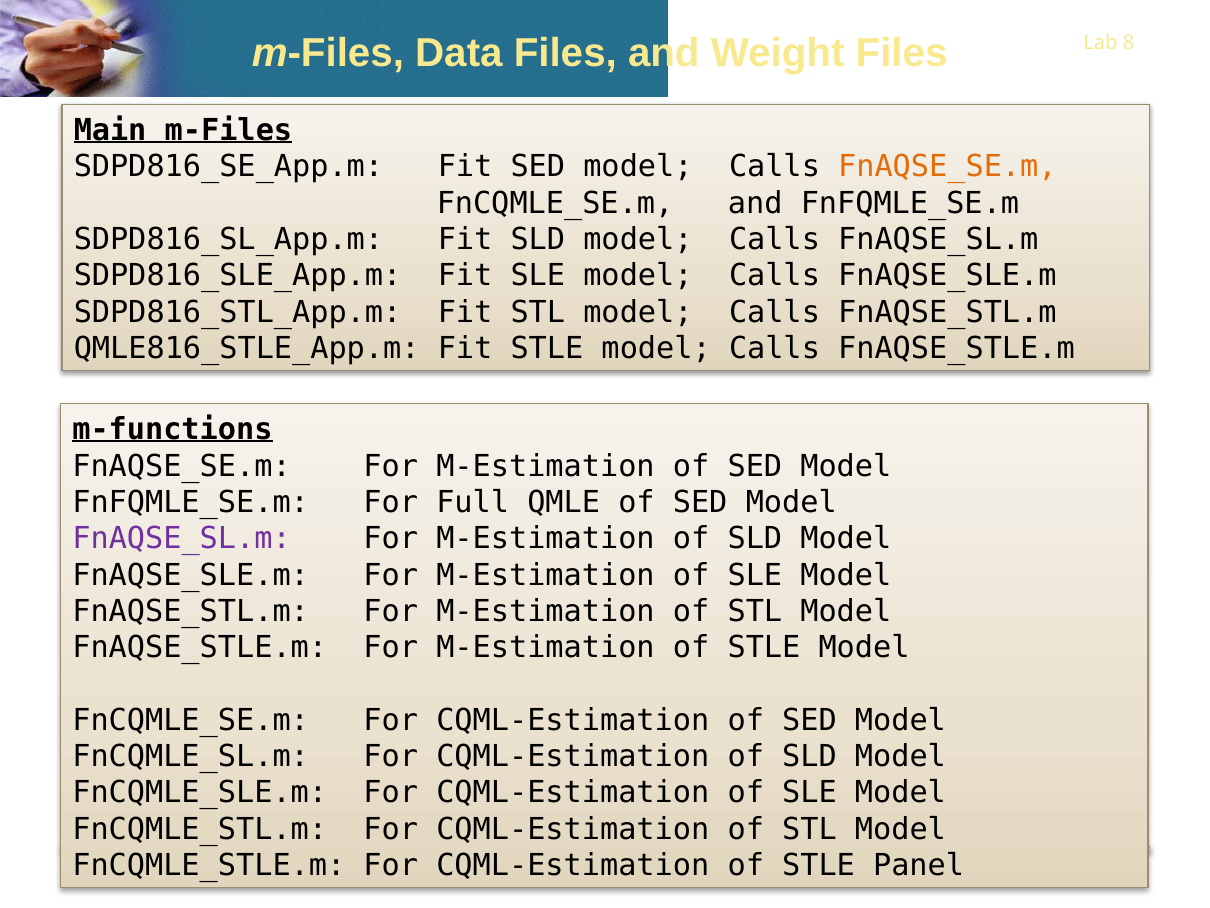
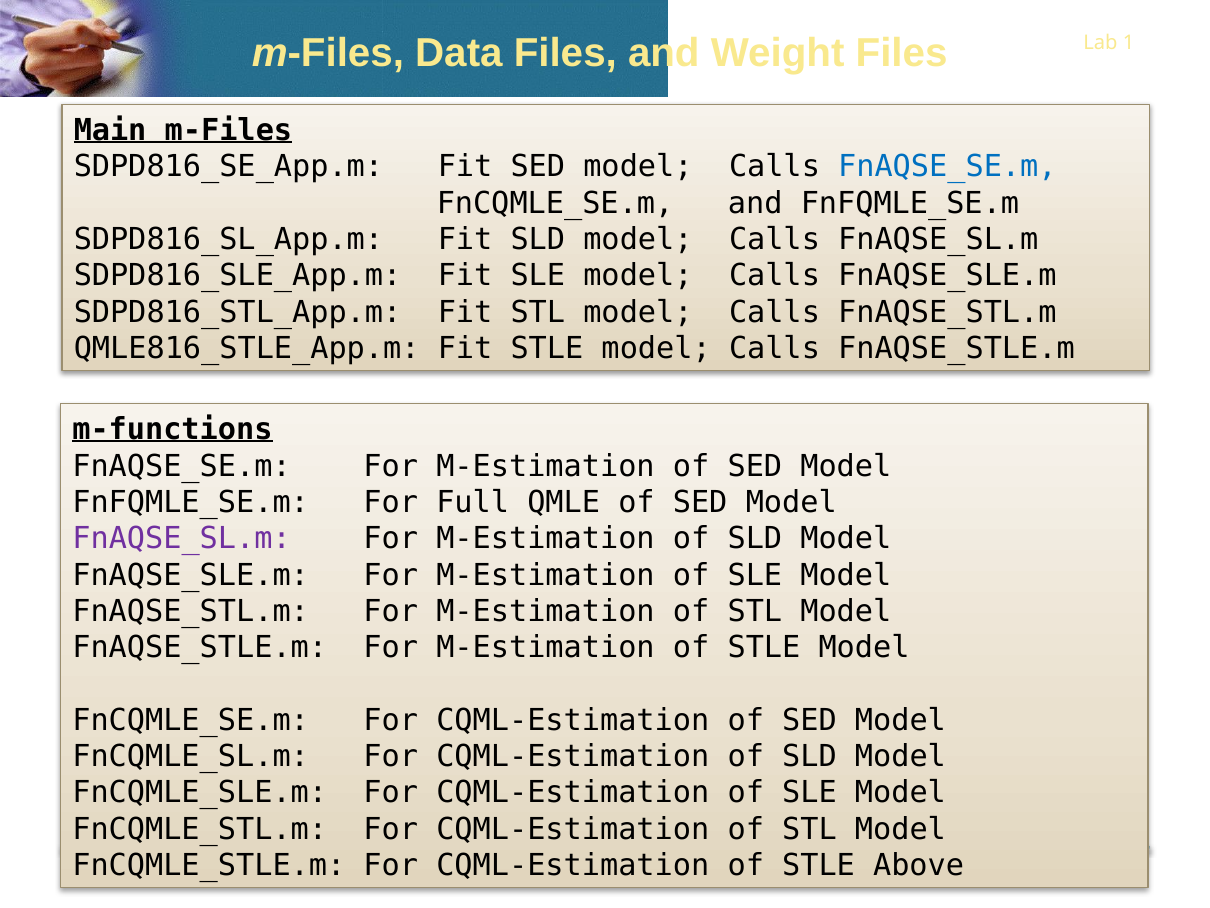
8: 8 -> 1
FnAQSE_SE.m at (947, 167) colour: orange -> blue
Panel: Panel -> Above
